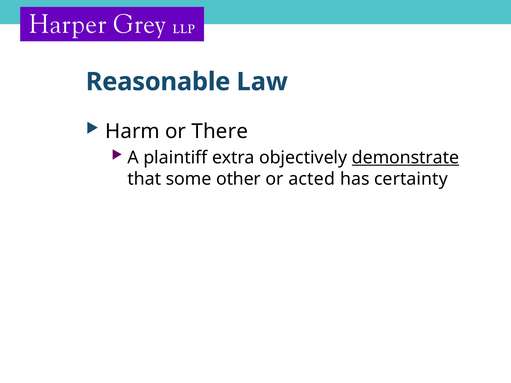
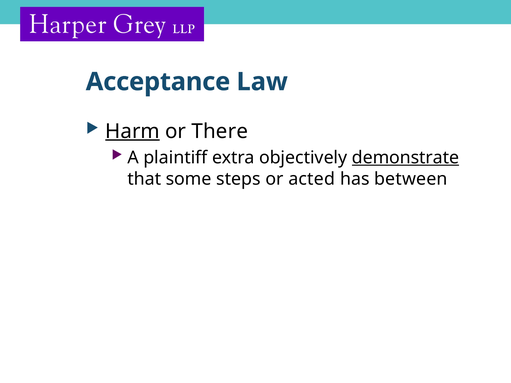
Reasonable: Reasonable -> Acceptance
Harm underline: none -> present
other: other -> steps
certainty: certainty -> between
